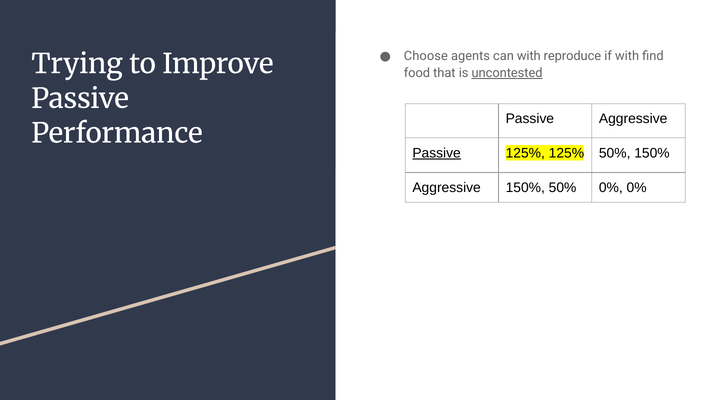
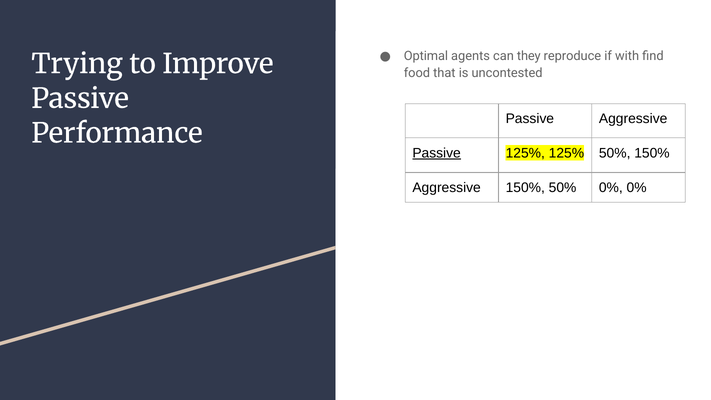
Choose: Choose -> Optimal
can with: with -> they
uncontested underline: present -> none
